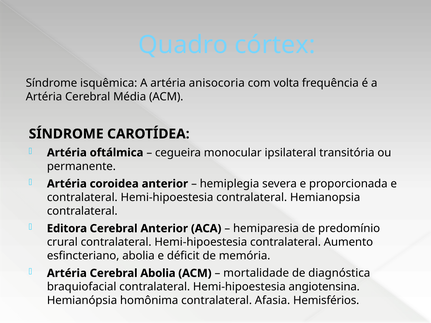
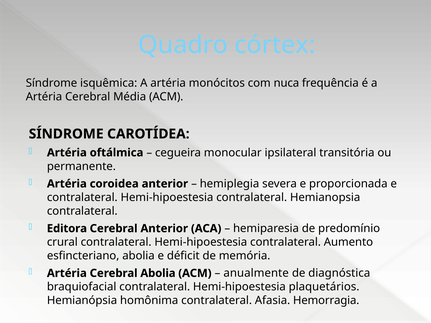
anisocoria: anisocoria -> monócitos
volta: volta -> nuca
mortalidade: mortalidade -> anualmente
angiotensina: angiotensina -> plaquetários
Hemisférios: Hemisférios -> Hemorragia
